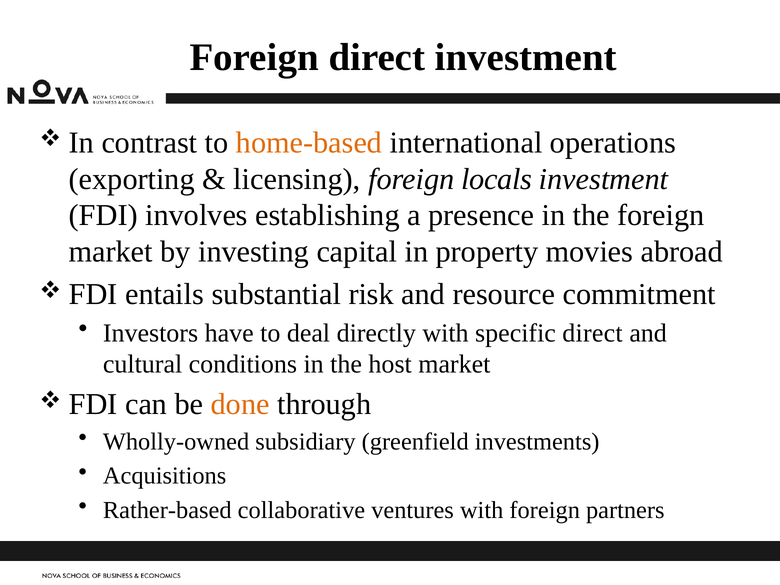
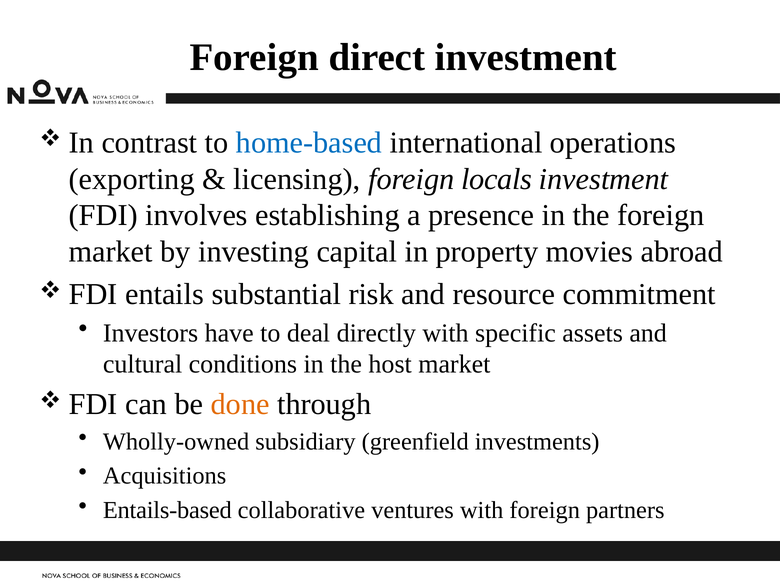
home-based colour: orange -> blue
specific direct: direct -> assets
Rather-based: Rather-based -> Entails-based
